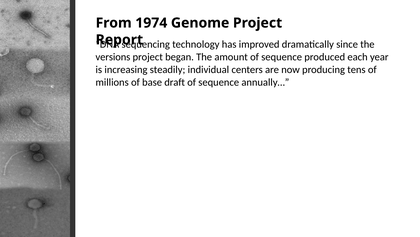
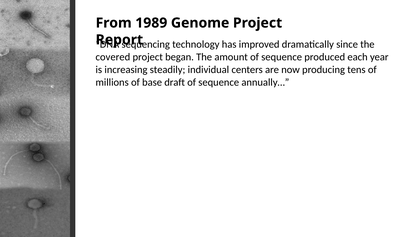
1974: 1974 -> 1989
versions: versions -> covered
